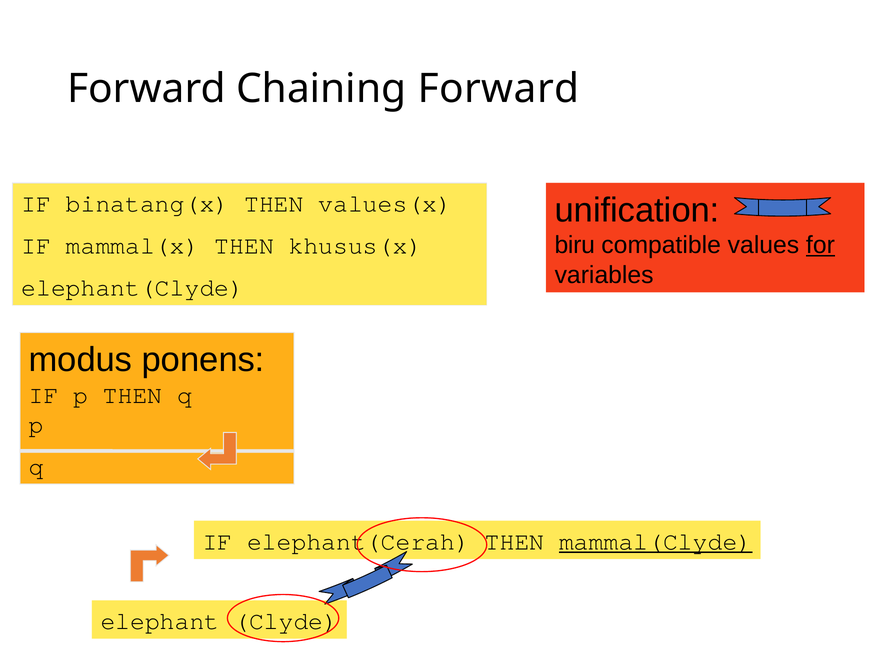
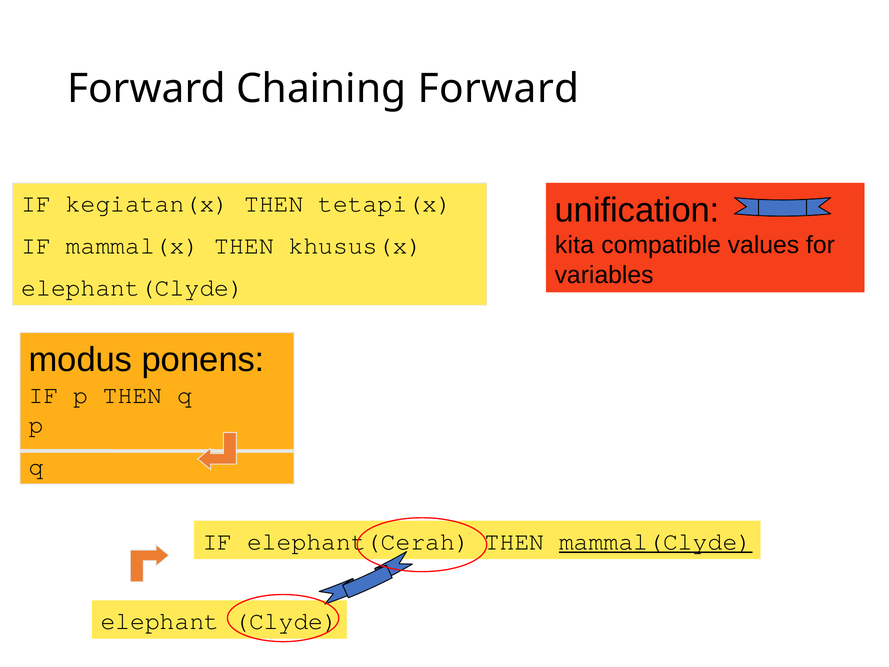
binatang(x: binatang(x -> kegiatan(x
values(x: values(x -> tetapi(x
biru: biru -> kita
for underline: present -> none
